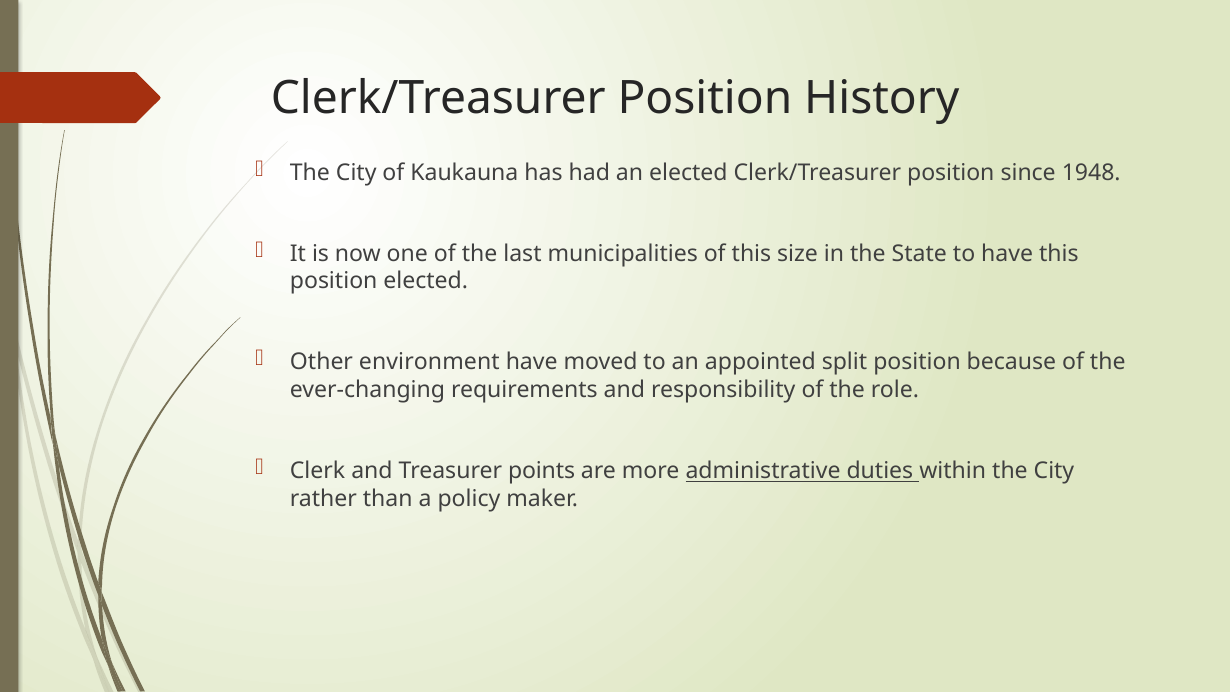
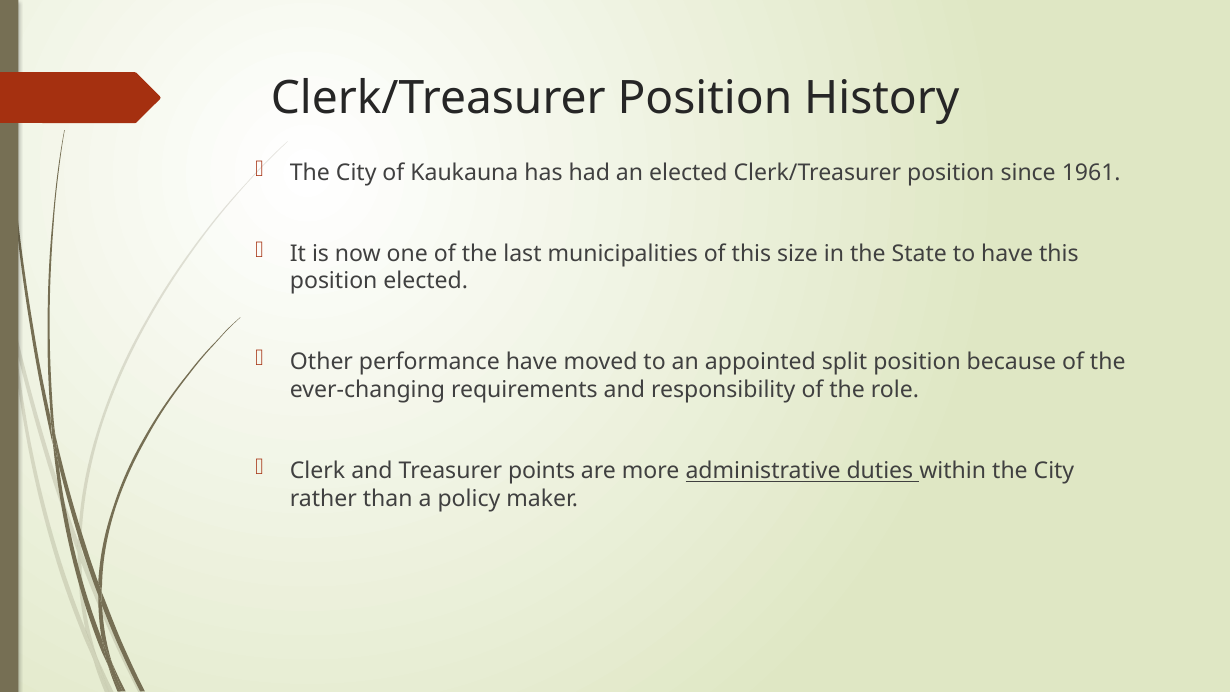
1948: 1948 -> 1961
environment: environment -> performance
